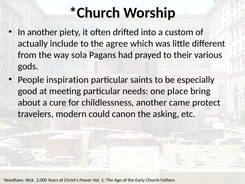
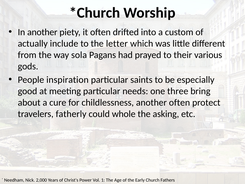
agree: agree -> letter
place: place -> three
another came: came -> often
modern: modern -> fatherly
canon: canon -> whole
